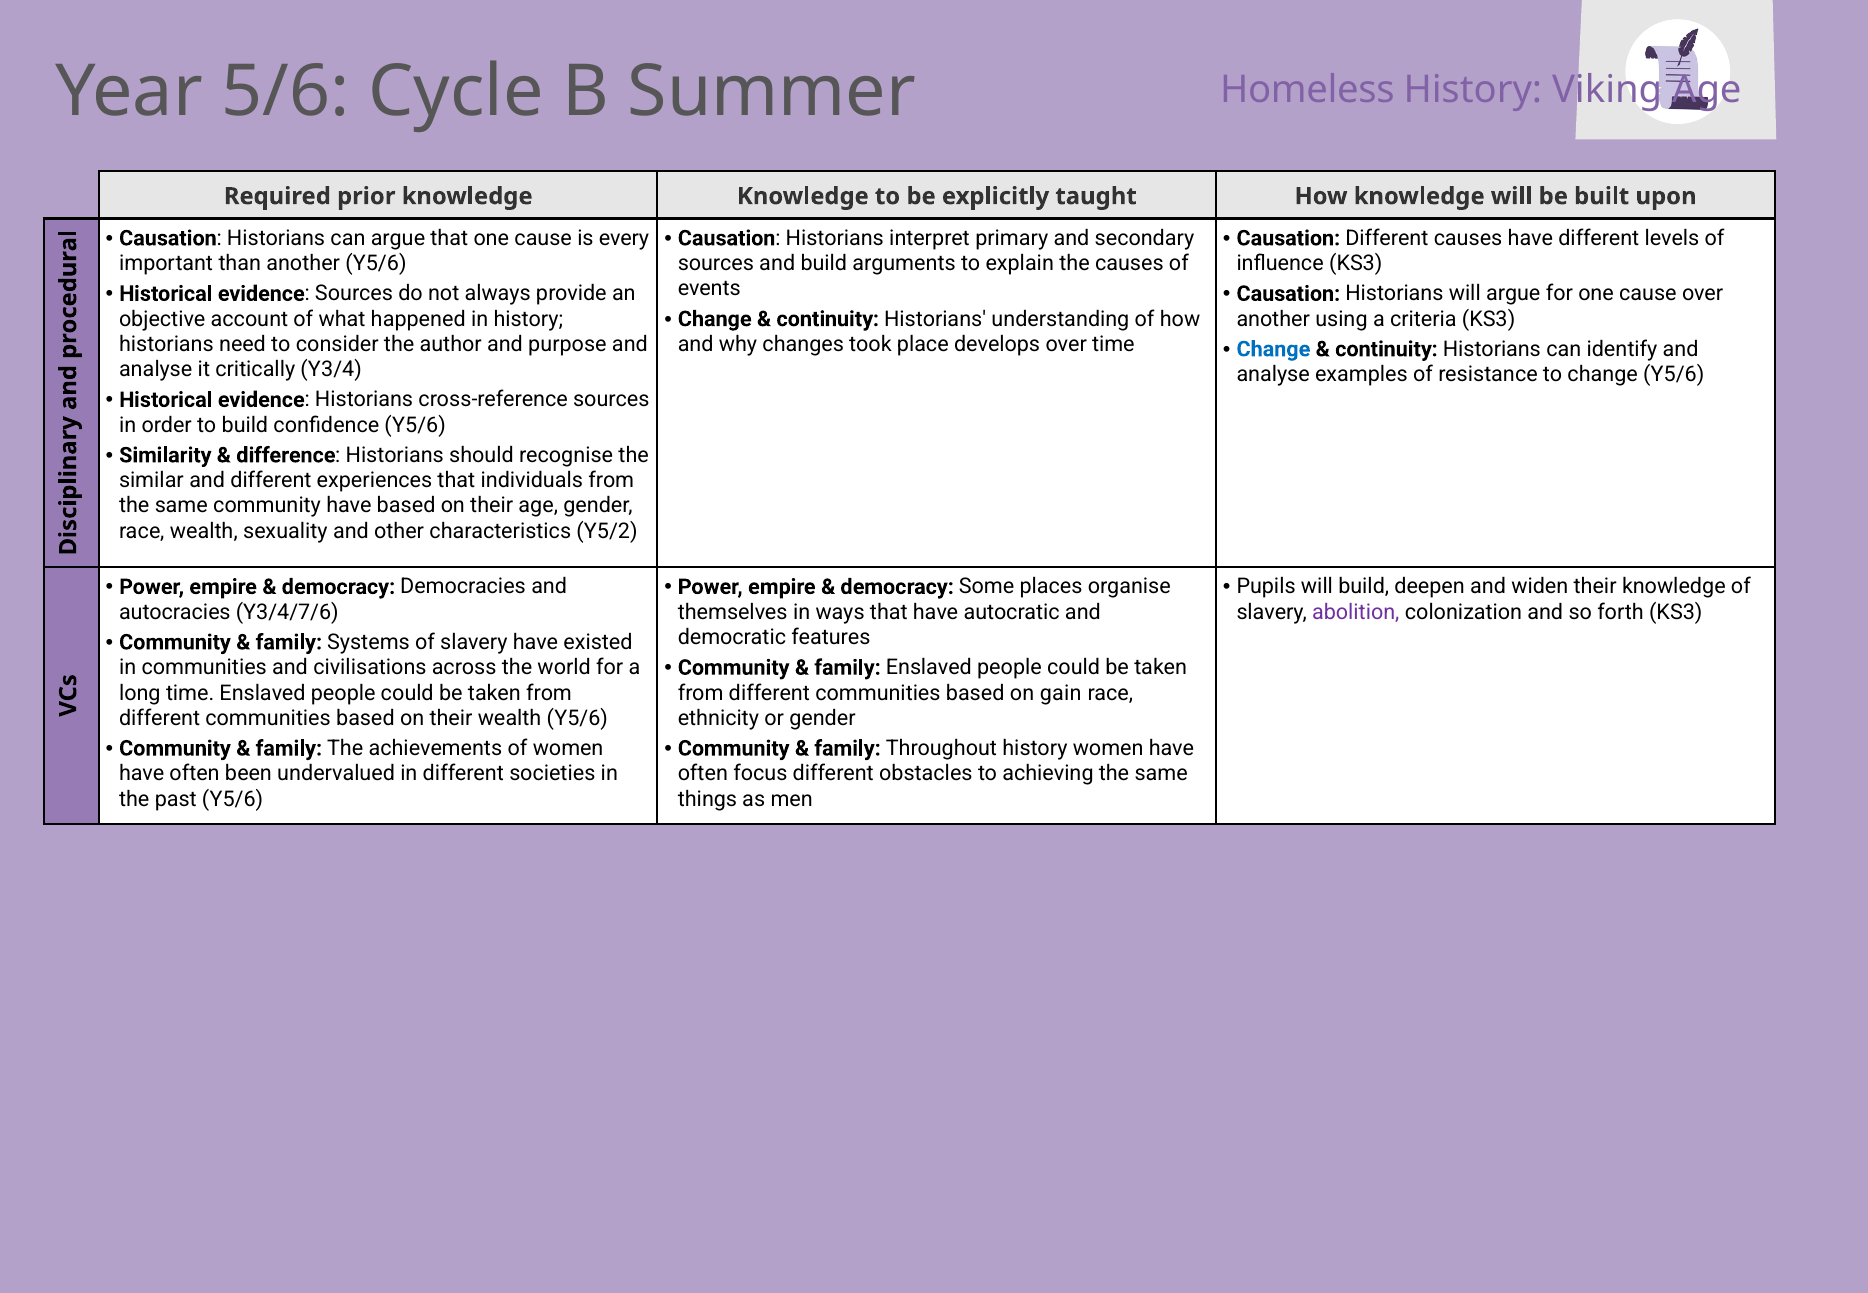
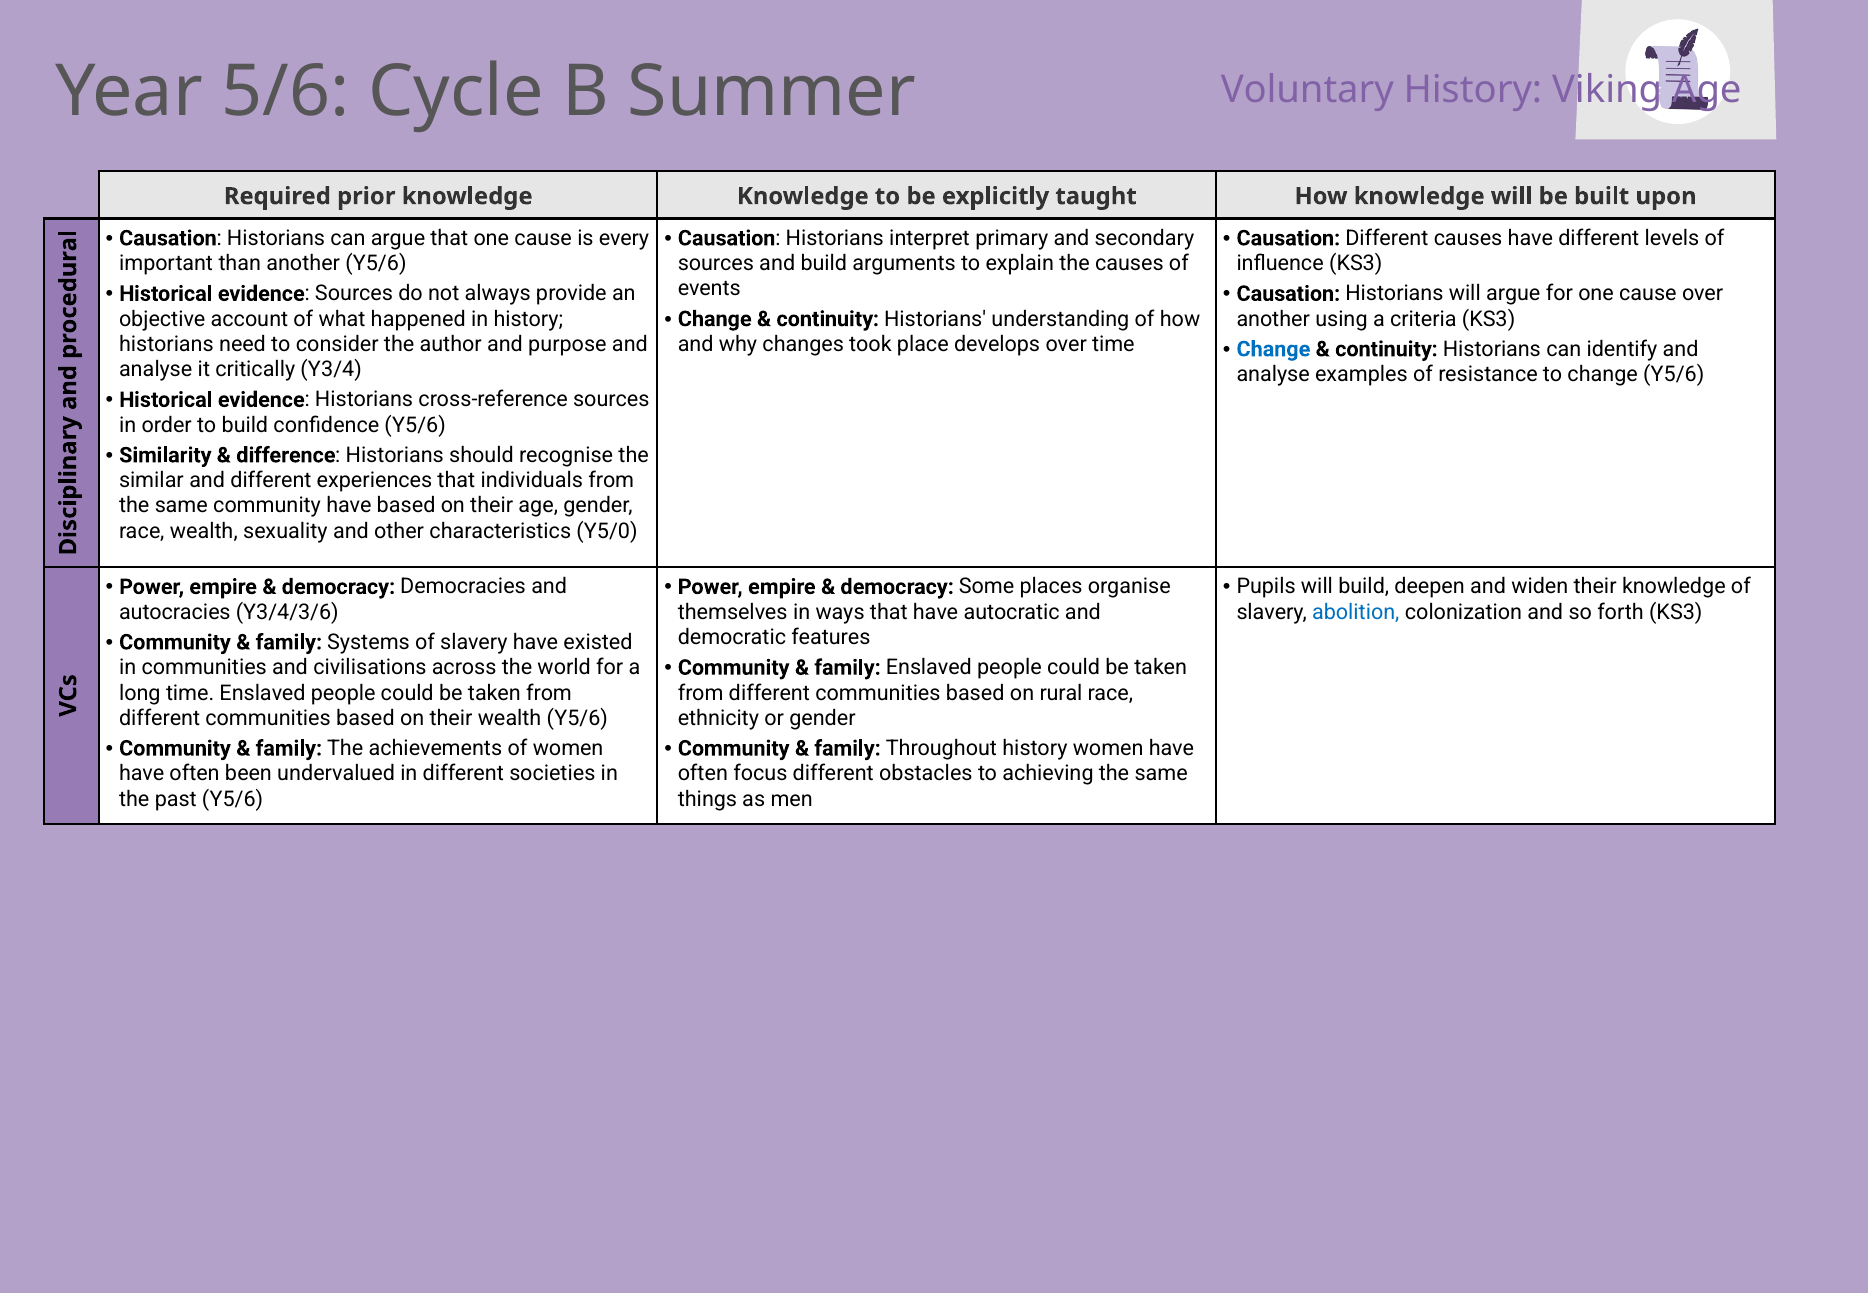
Homeless: Homeless -> Voluntary
Y5/2: Y5/2 -> Y5/0
Y3/4/7/6: Y3/4/7/6 -> Y3/4/3/6
abolition colour: purple -> blue
gain: gain -> rural
